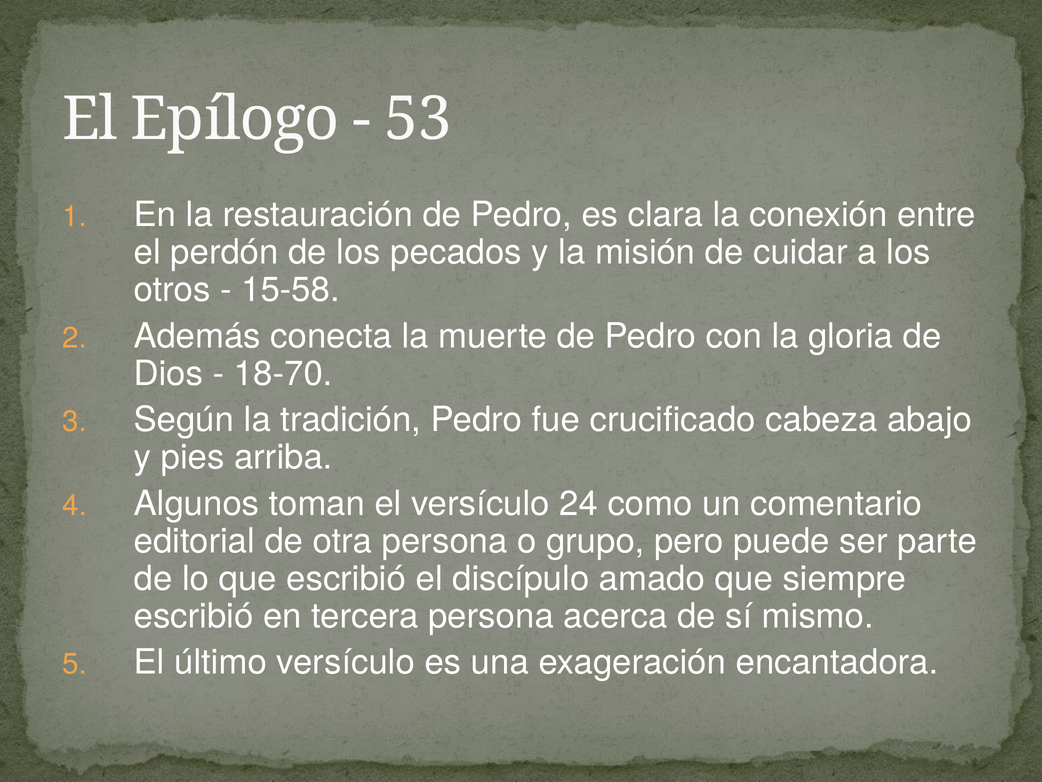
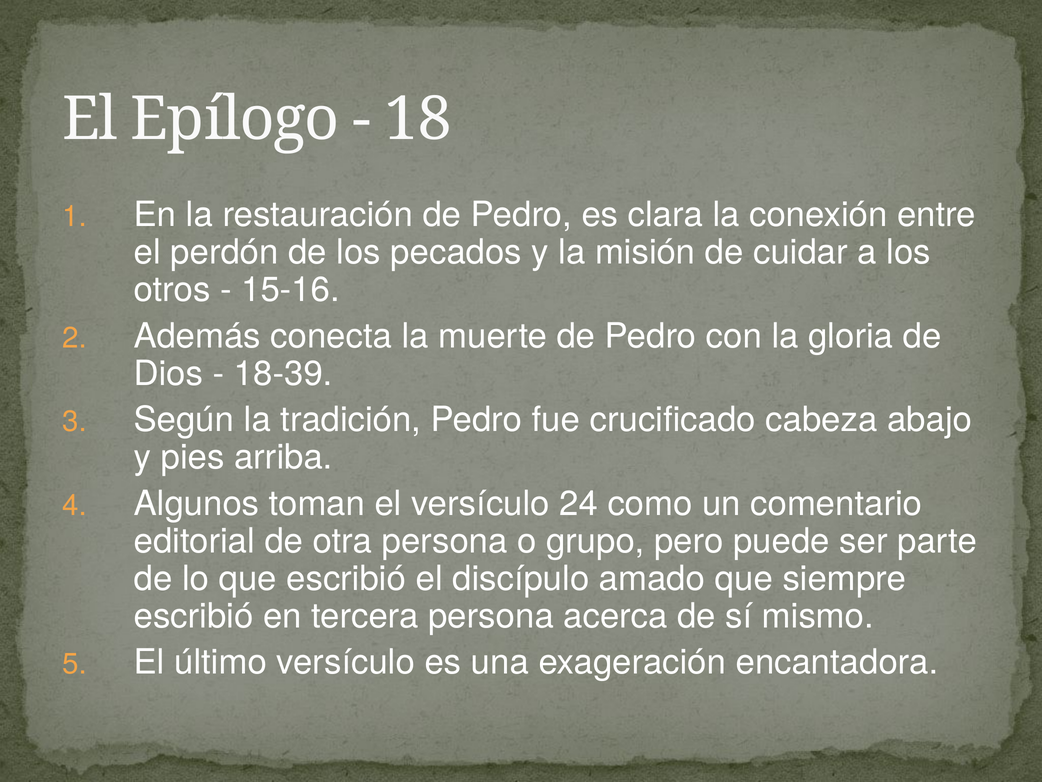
53: 53 -> 18
15-58: 15-58 -> 15-16
18-70: 18-70 -> 18-39
